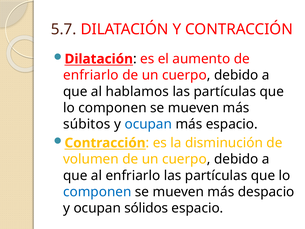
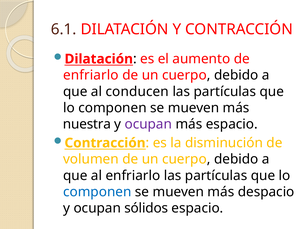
5.7: 5.7 -> 6.1
hablamos: hablamos -> conducen
súbitos: súbitos -> nuestra
ocupan at (148, 124) colour: blue -> purple
